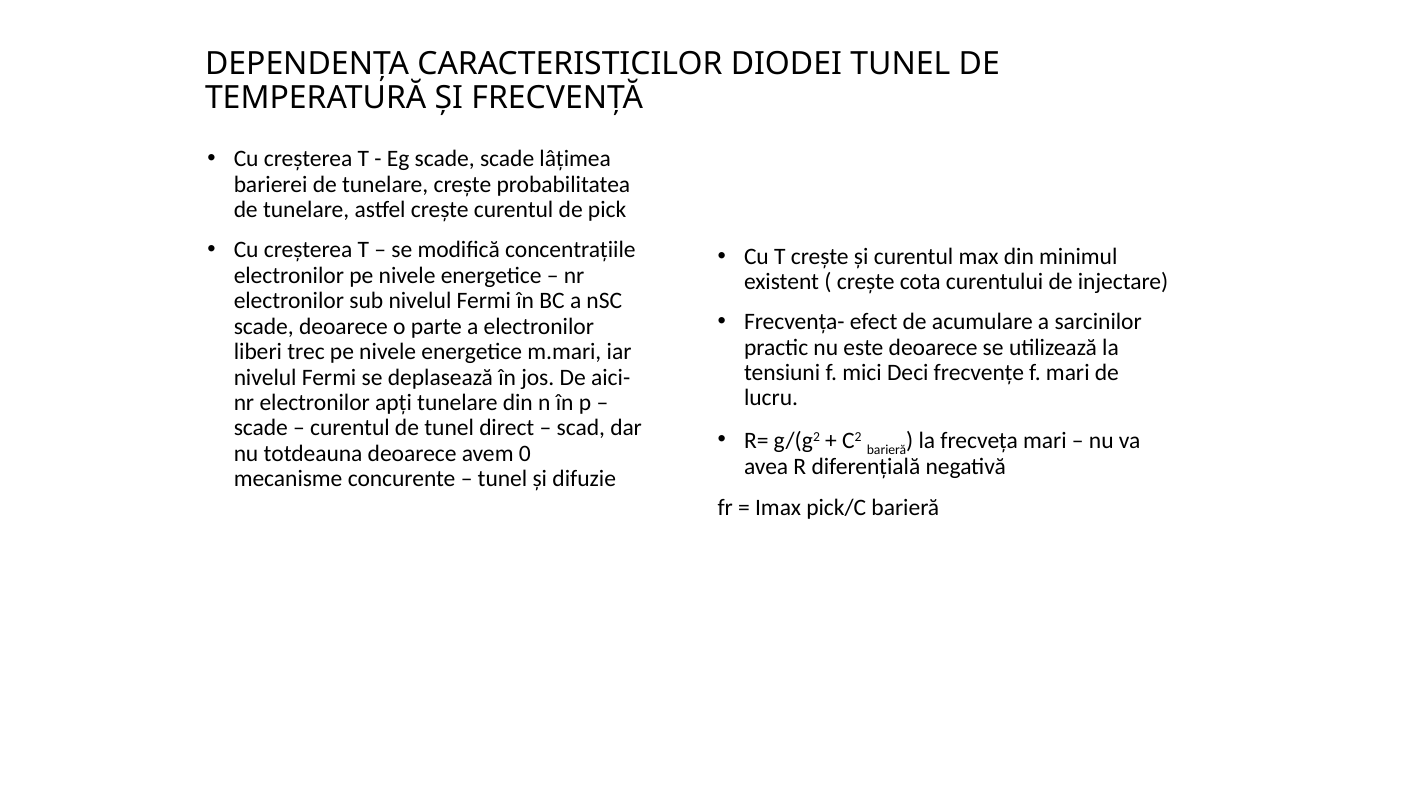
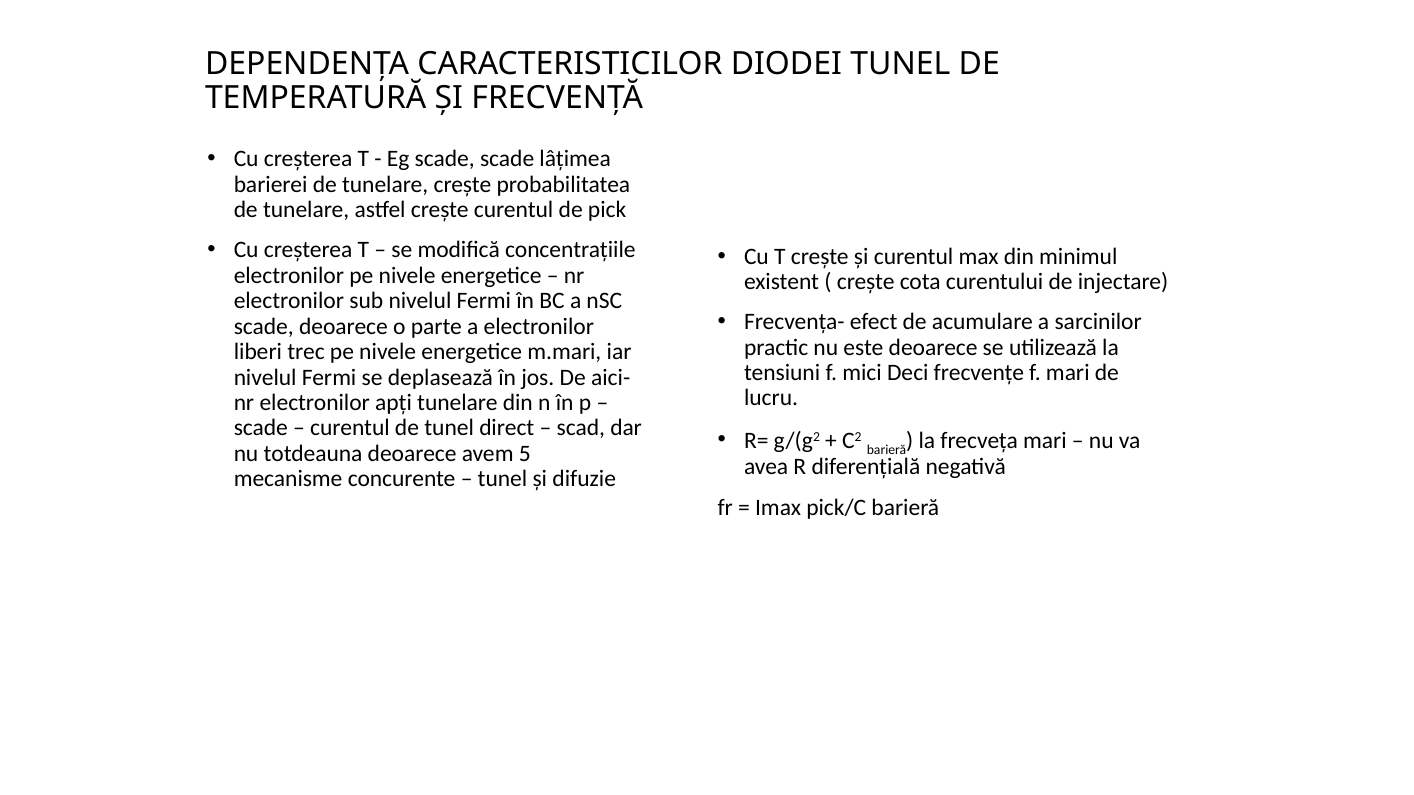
0: 0 -> 5
